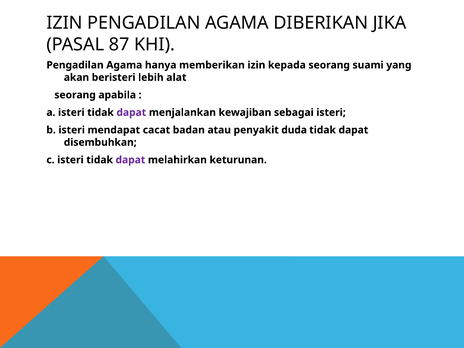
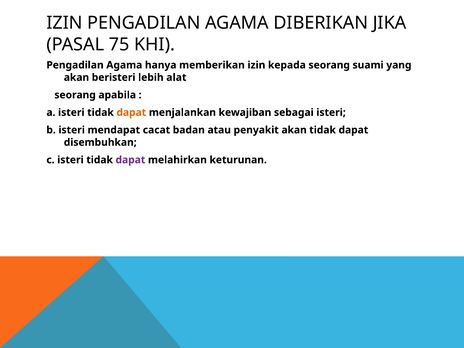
87: 87 -> 75
dapat at (131, 112) colour: purple -> orange
penyakit duda: duda -> akan
